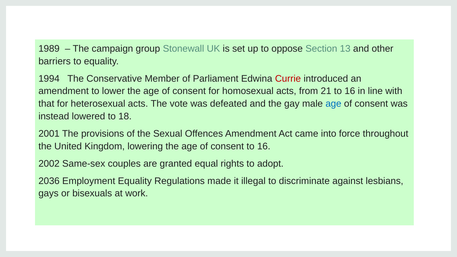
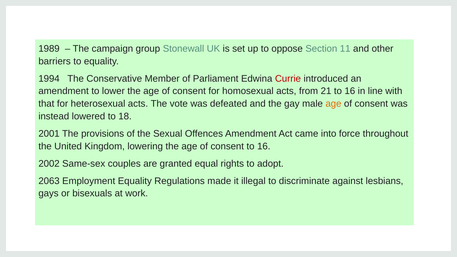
13: 13 -> 11
age at (333, 104) colour: blue -> orange
2036: 2036 -> 2063
